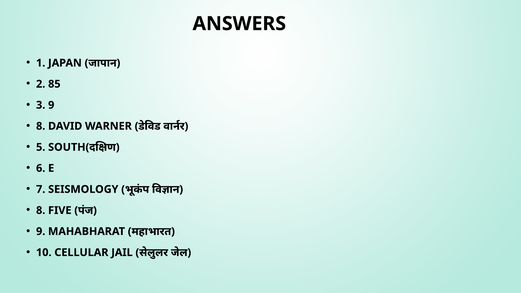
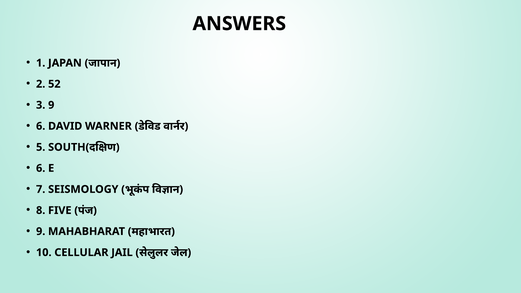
85: 85 -> 52
8 at (41, 126): 8 -> 6
